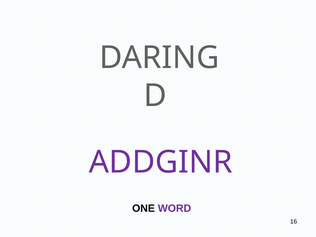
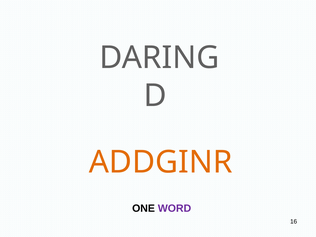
ADDGINR colour: purple -> orange
